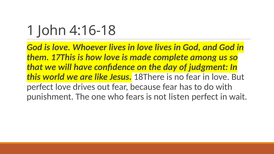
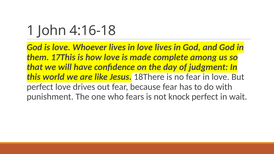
listen: listen -> knock
